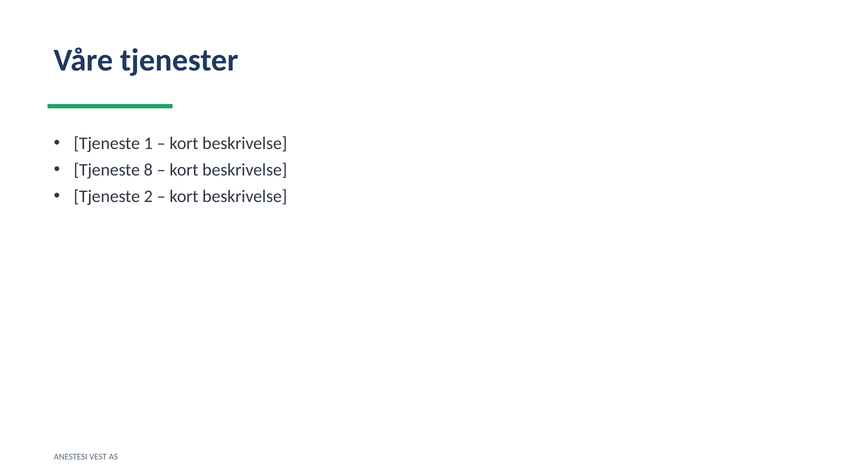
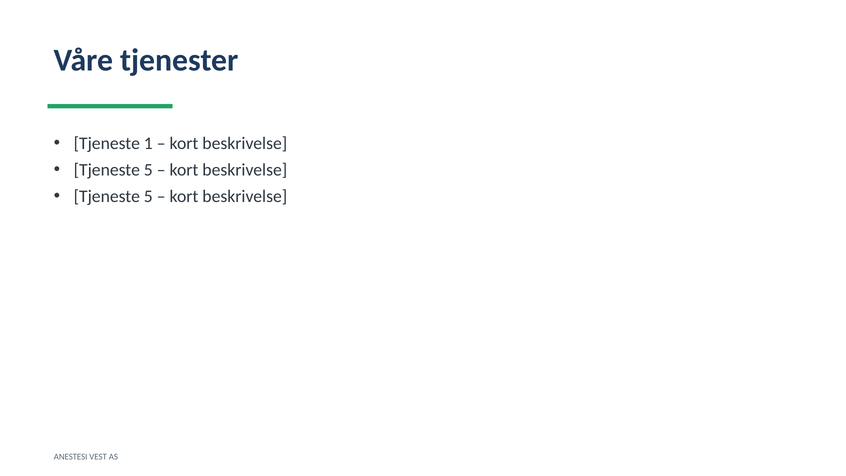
8 at (148, 170): 8 -> 5
2 at (148, 196): 2 -> 5
